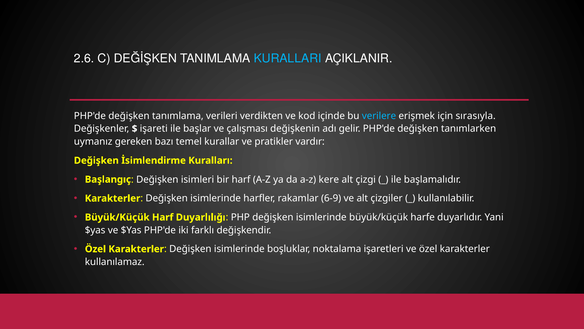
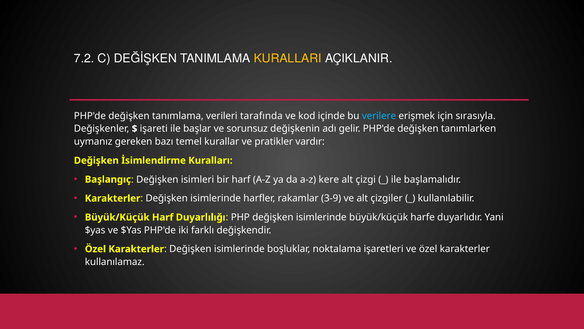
2.6: 2.6 -> 7.2
KURALLARI colour: light blue -> yellow
verdikten: verdikten -> tarafında
çalışması: çalışması -> sorunsuz
6-9: 6-9 -> 3-9
